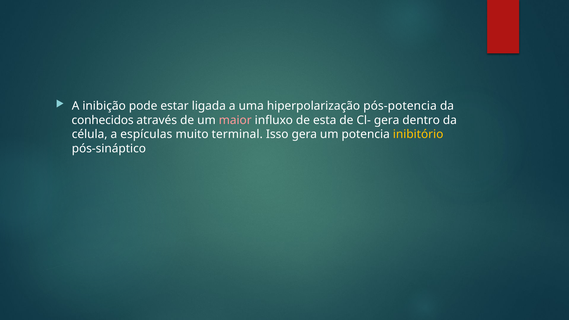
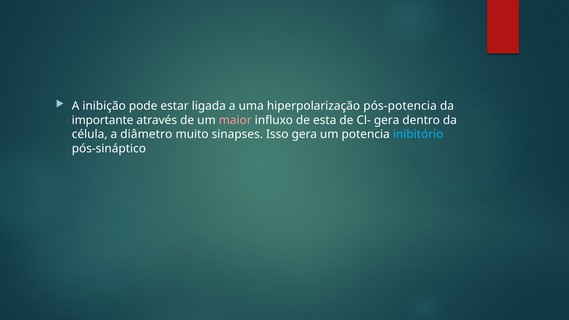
conhecidos: conhecidos -> importante
espículas: espículas -> diâmetro
terminal: terminal -> sinapses
inibitório colour: yellow -> light blue
